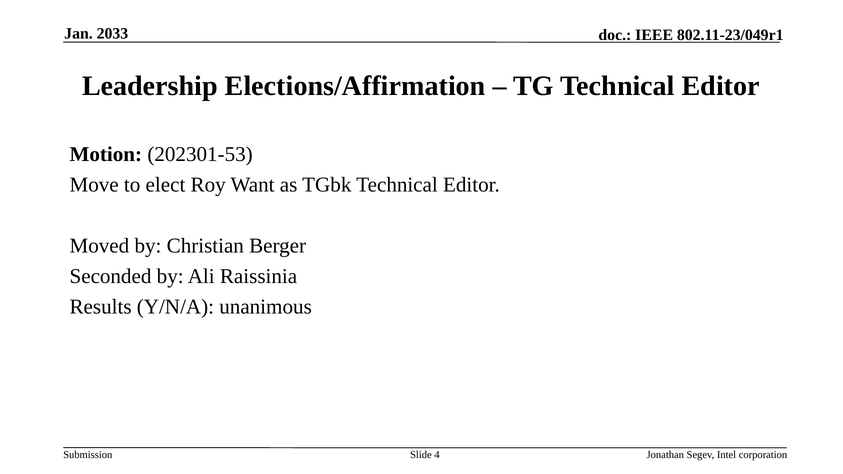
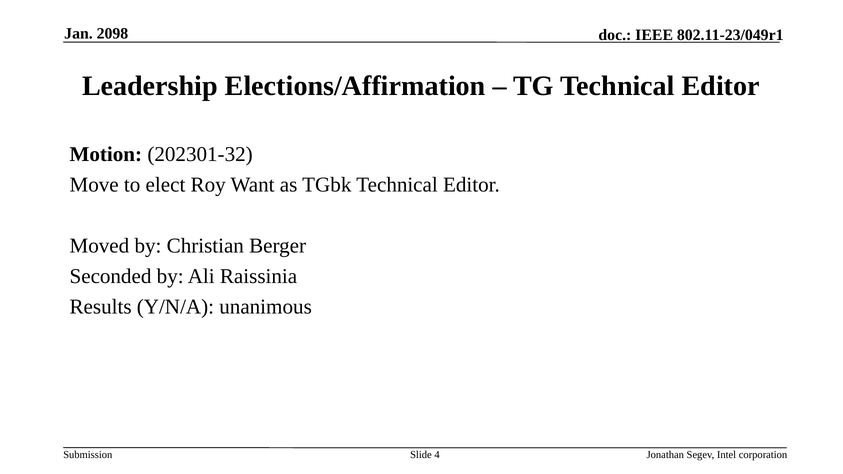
2033: 2033 -> 2098
202301-53: 202301-53 -> 202301-32
